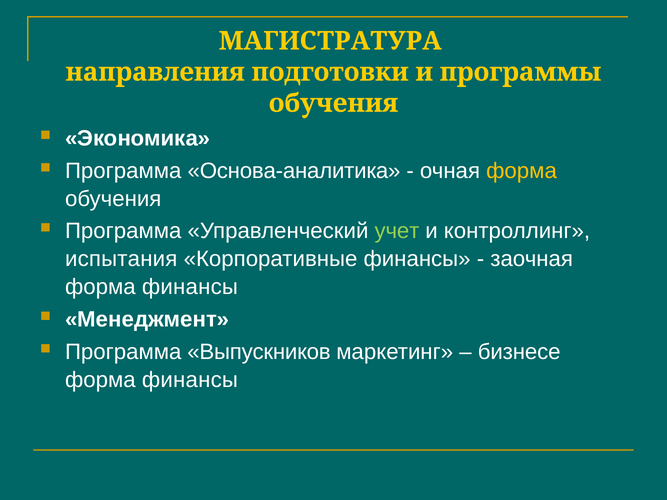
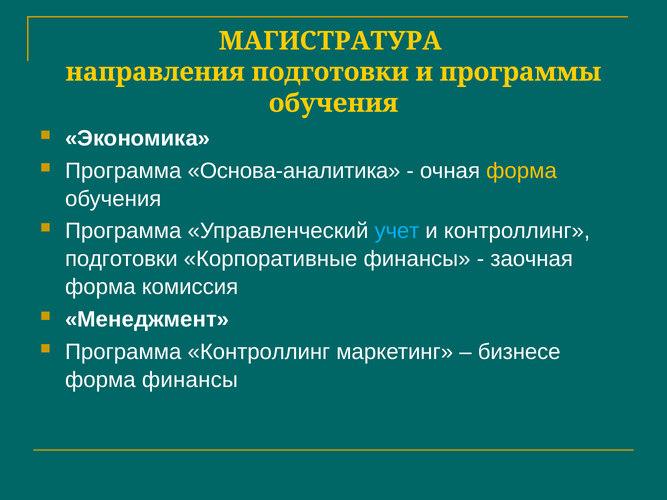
учет colour: light green -> light blue
испытания at (121, 259): испытания -> подготовки
финансы at (190, 287): финансы -> комиссия
Программа Выпускников: Выпускников -> Контроллинг
